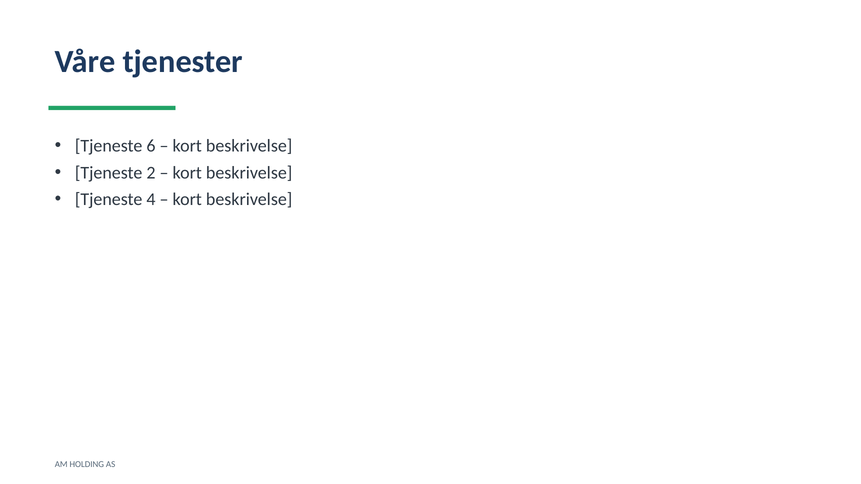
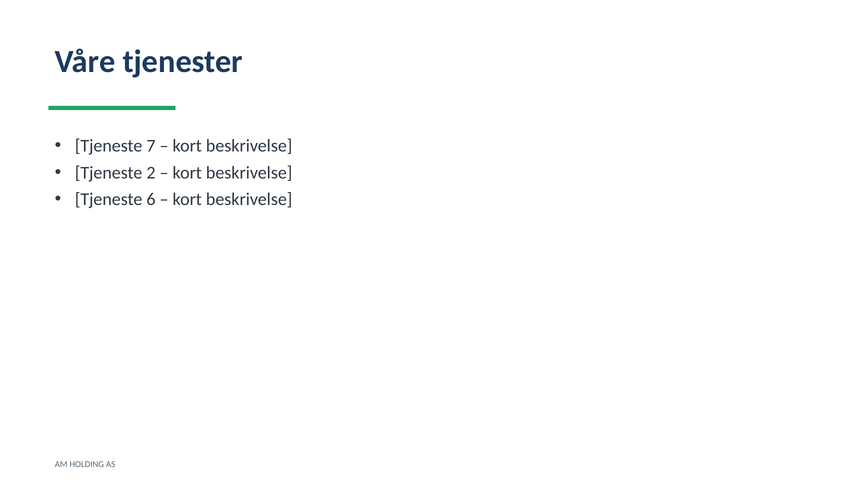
6: 6 -> 7
4: 4 -> 6
